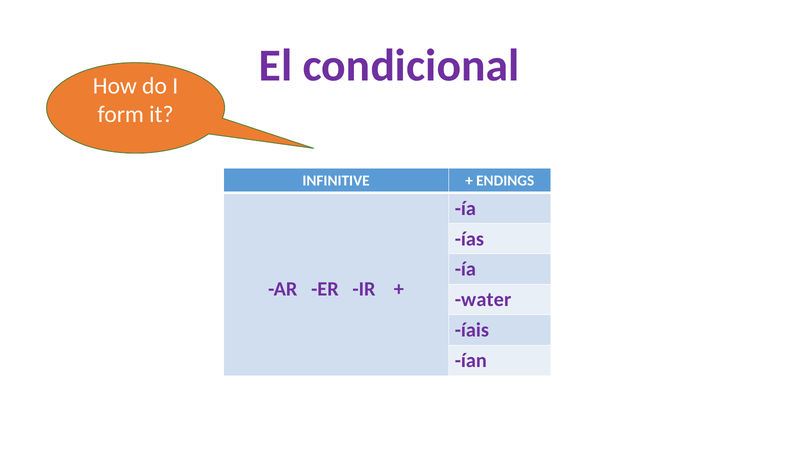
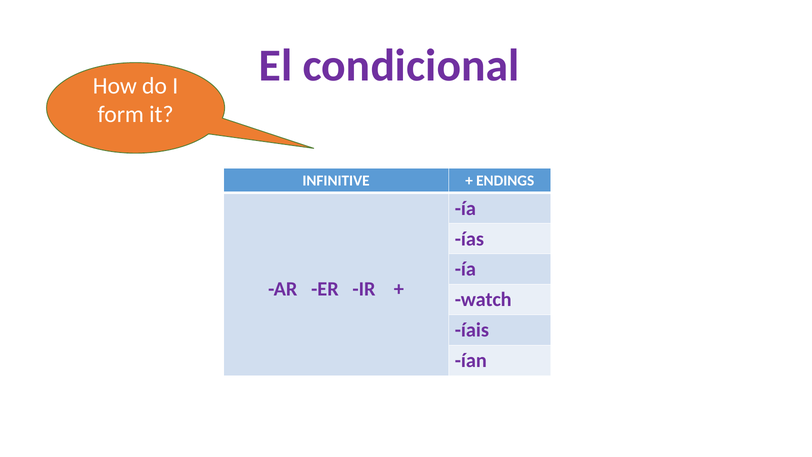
water: water -> watch
